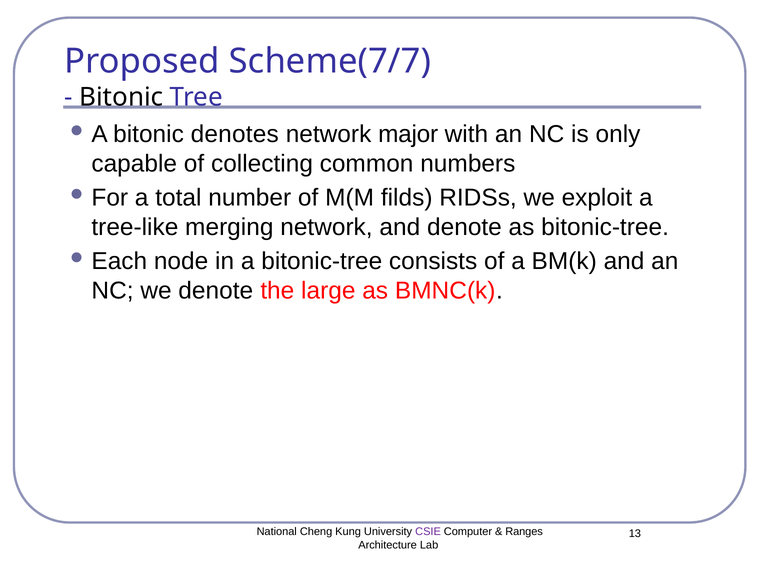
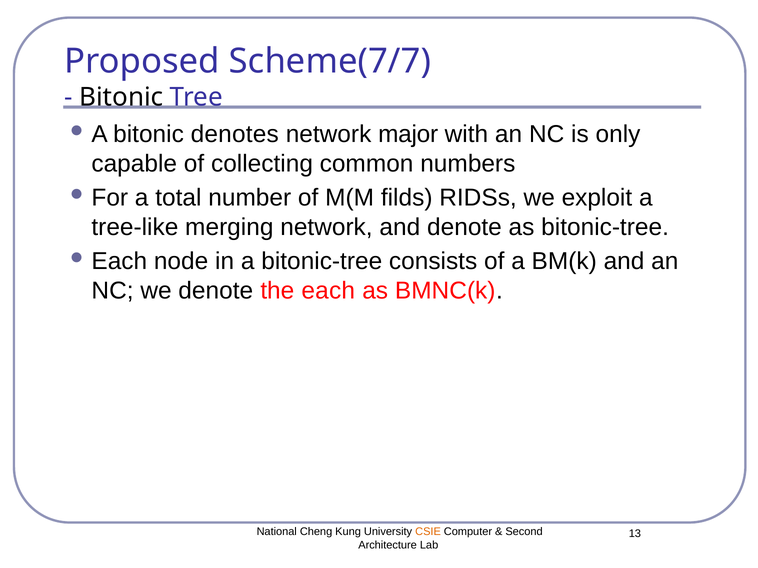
large: large -> each
CSIE colour: purple -> orange
Ranges: Ranges -> Second
